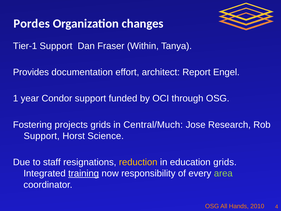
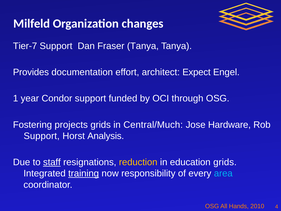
Pordes: Pordes -> Milfeld
Tier-1: Tier-1 -> Tier-7
Fraser Within: Within -> Tanya
Report: Report -> Expect
Research: Research -> Hardware
Science: Science -> Analysis
staff underline: none -> present
area colour: light green -> light blue
